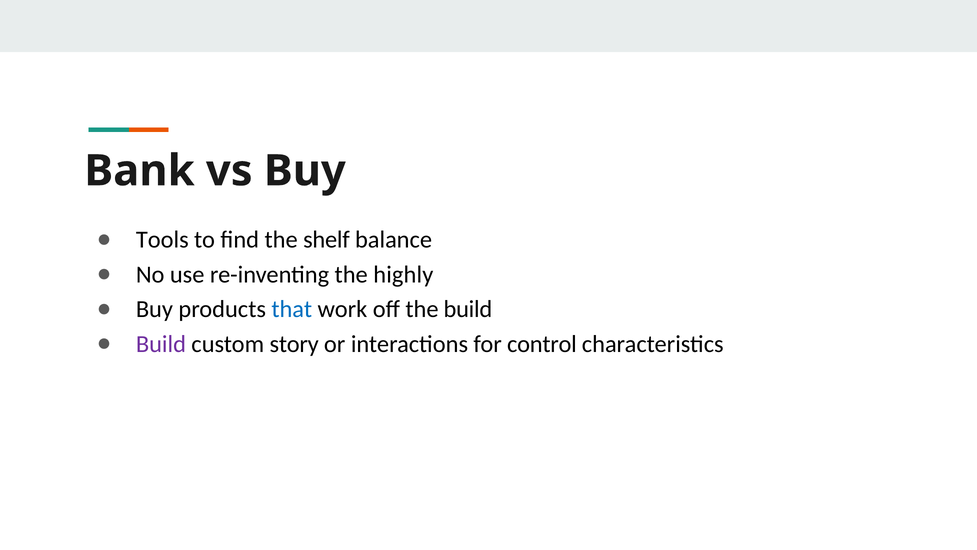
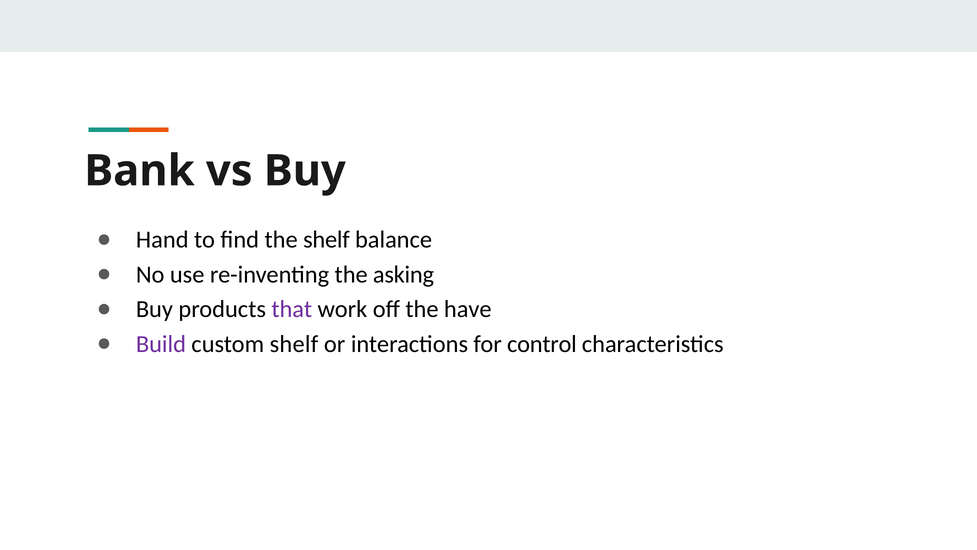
Tools: Tools -> Hand
highly: highly -> asking
that colour: blue -> purple
the build: build -> have
custom story: story -> shelf
